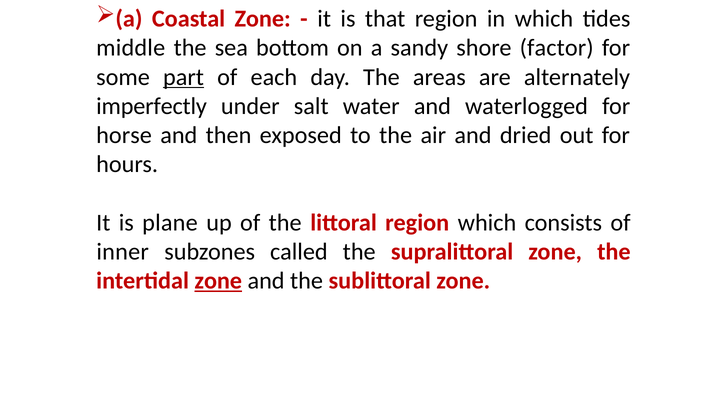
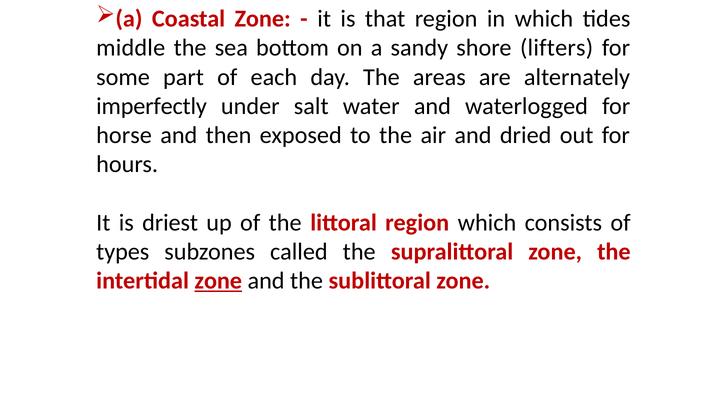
factor: factor -> lifters
part underline: present -> none
plane: plane -> driest
inner: inner -> types
